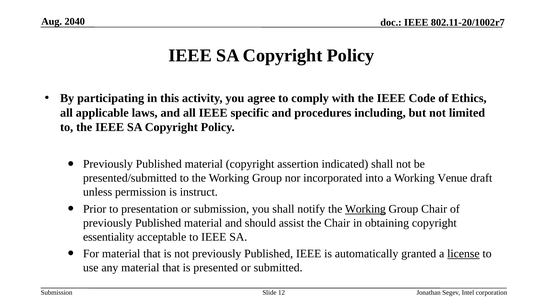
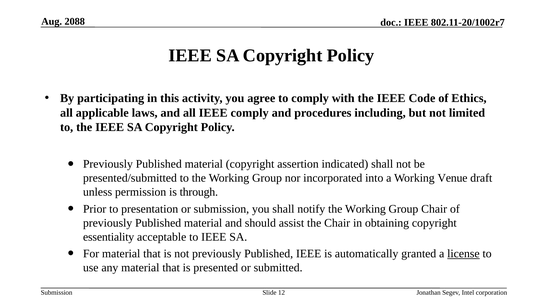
2040: 2040 -> 2088
IEEE specific: specific -> comply
instruct: instruct -> through
Working at (365, 209) underline: present -> none
